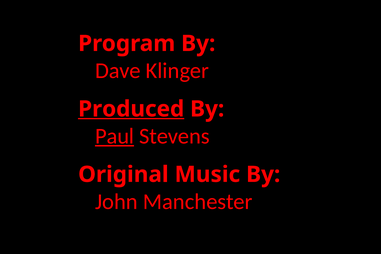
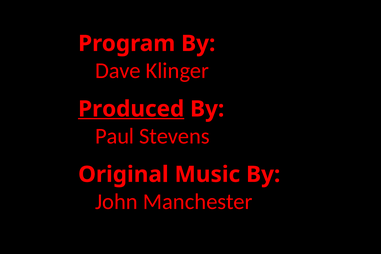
Paul underline: present -> none
